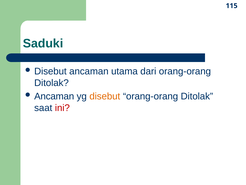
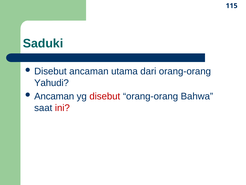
Ditolak at (51, 83): Ditolak -> Yahudi
disebut at (105, 96) colour: orange -> red
Ditolak at (197, 96): Ditolak -> Bahwa
